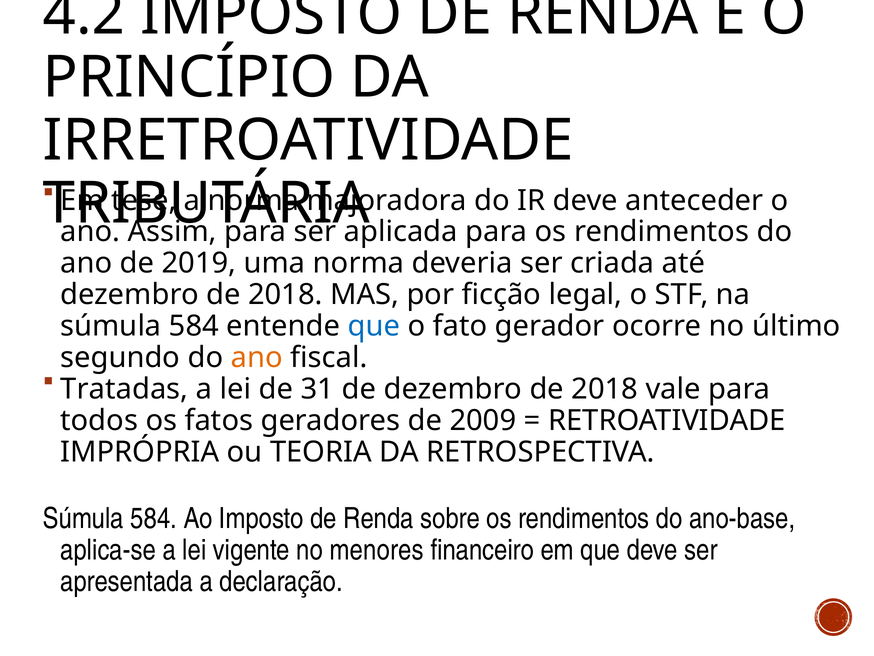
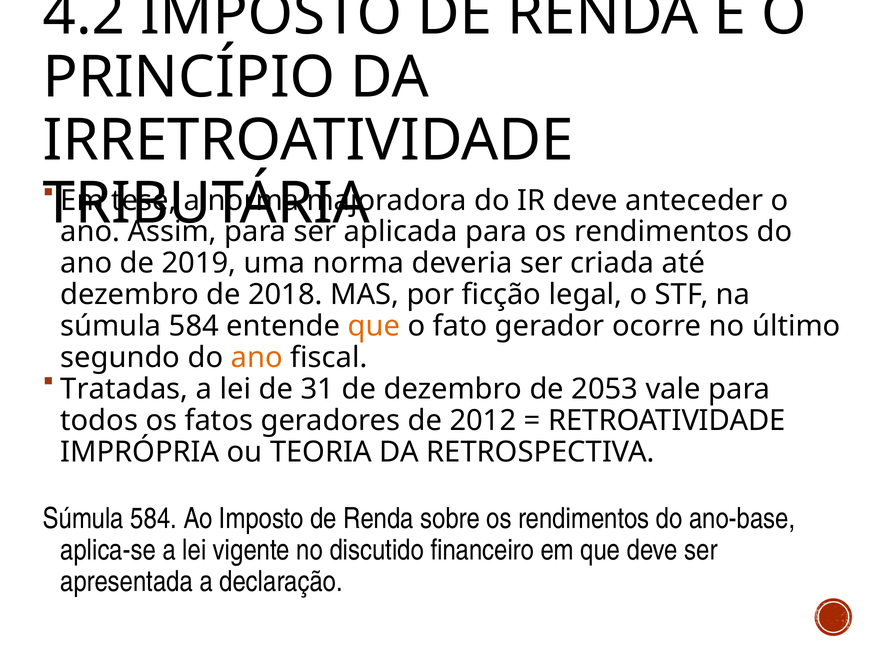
que at (374, 326) colour: blue -> orange
de dezembro de 2018: 2018 -> 2053
2009: 2009 -> 2012
menores: menores -> discutido
